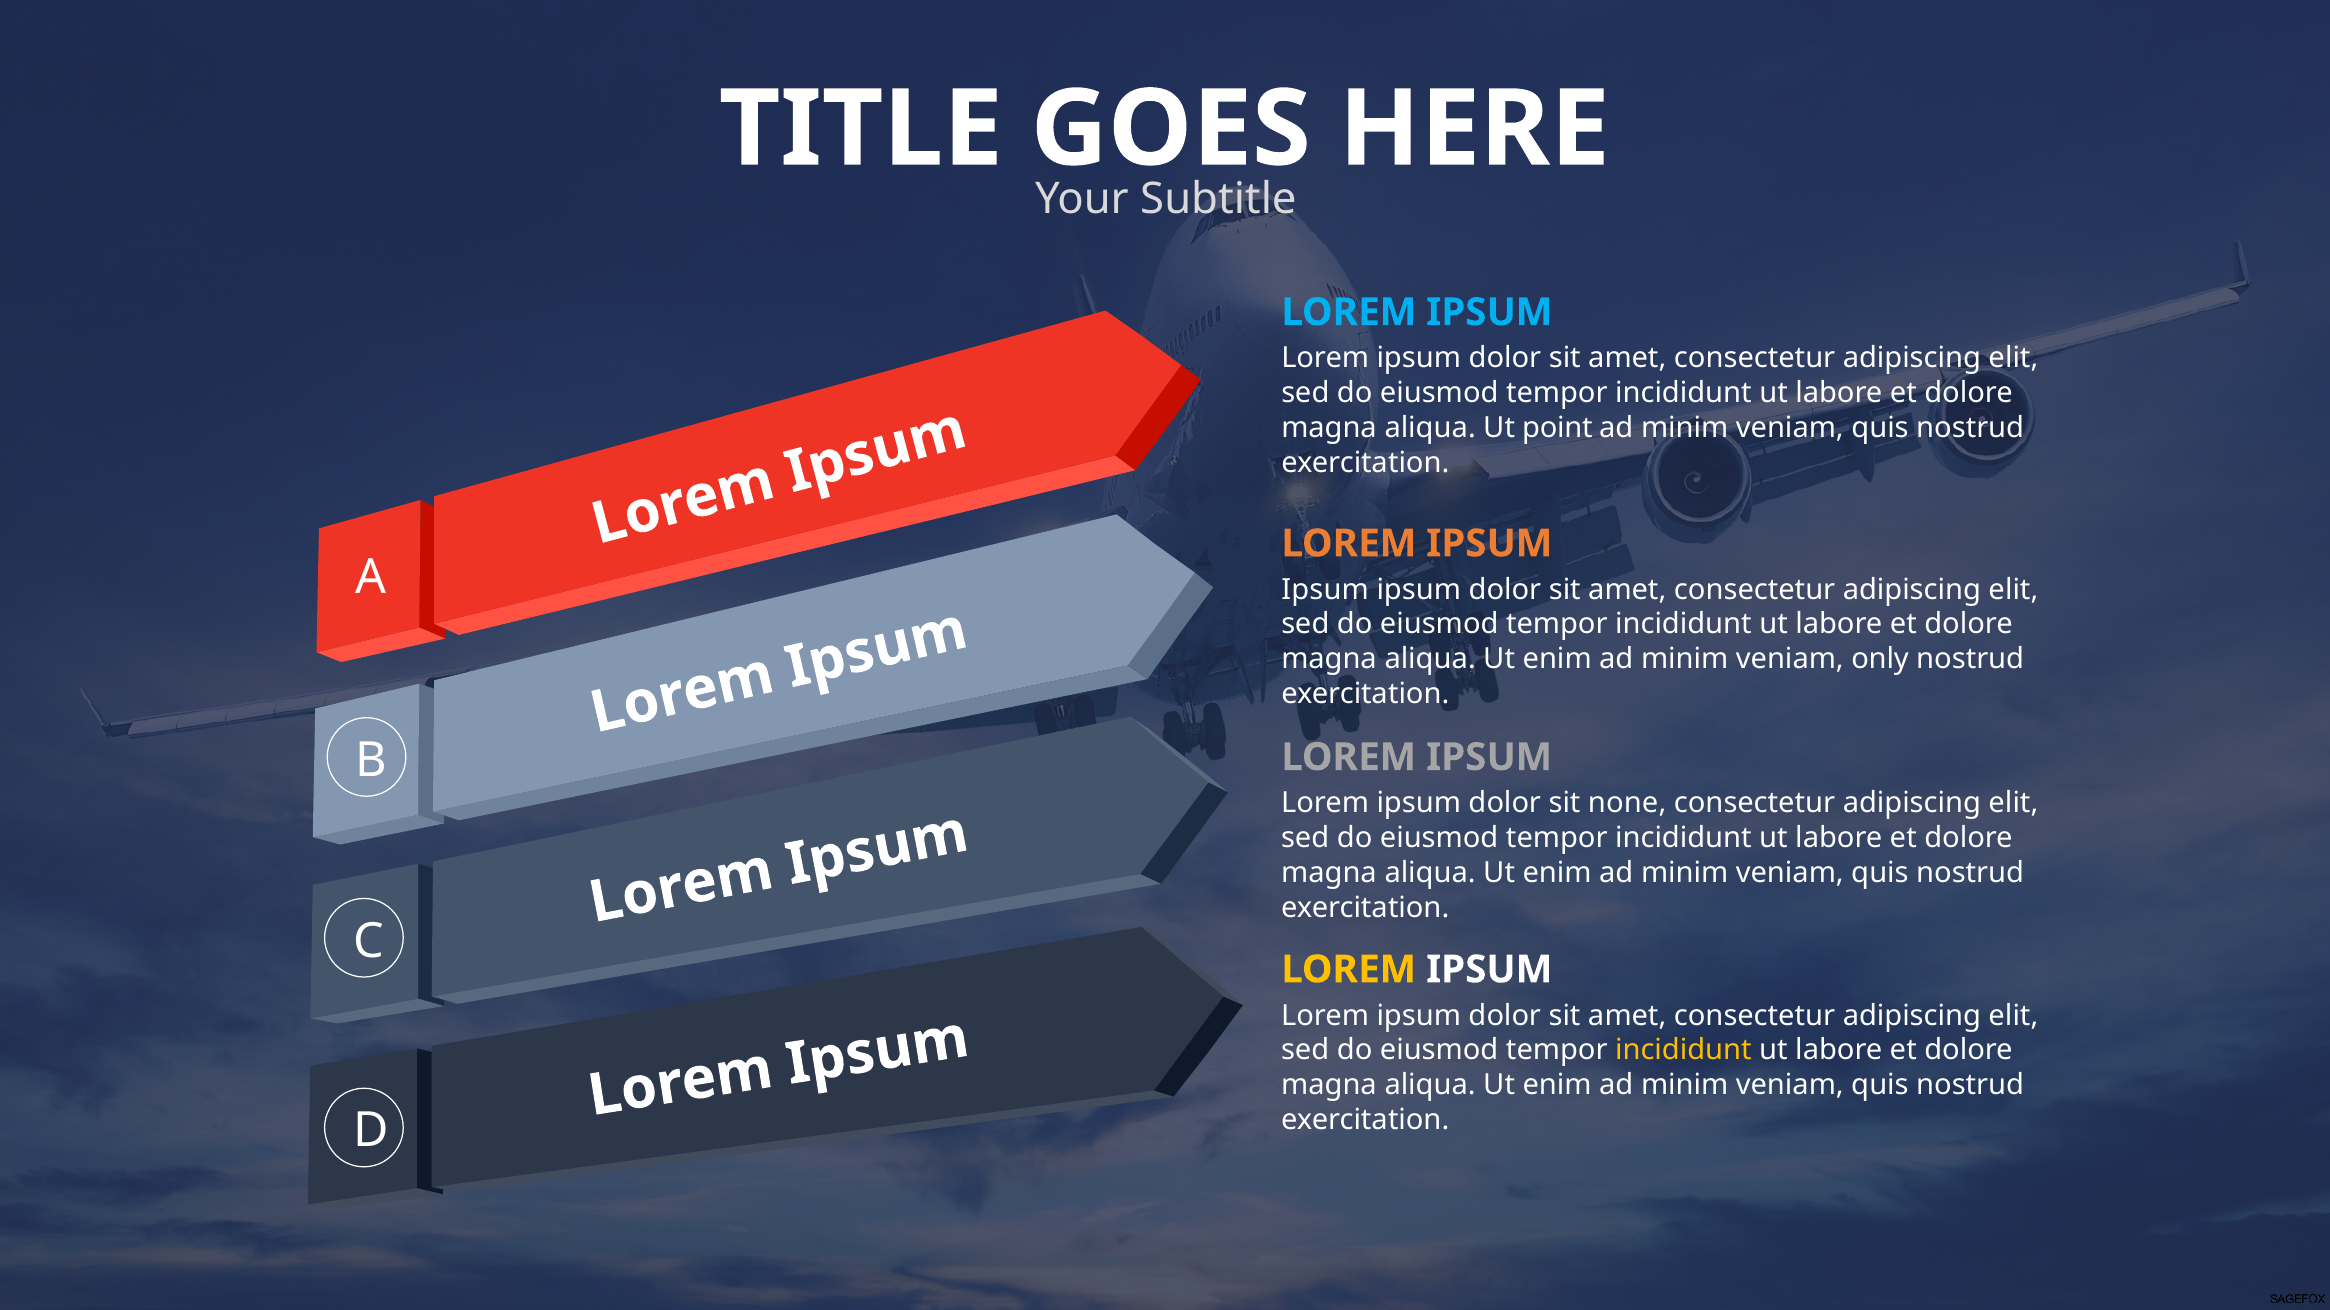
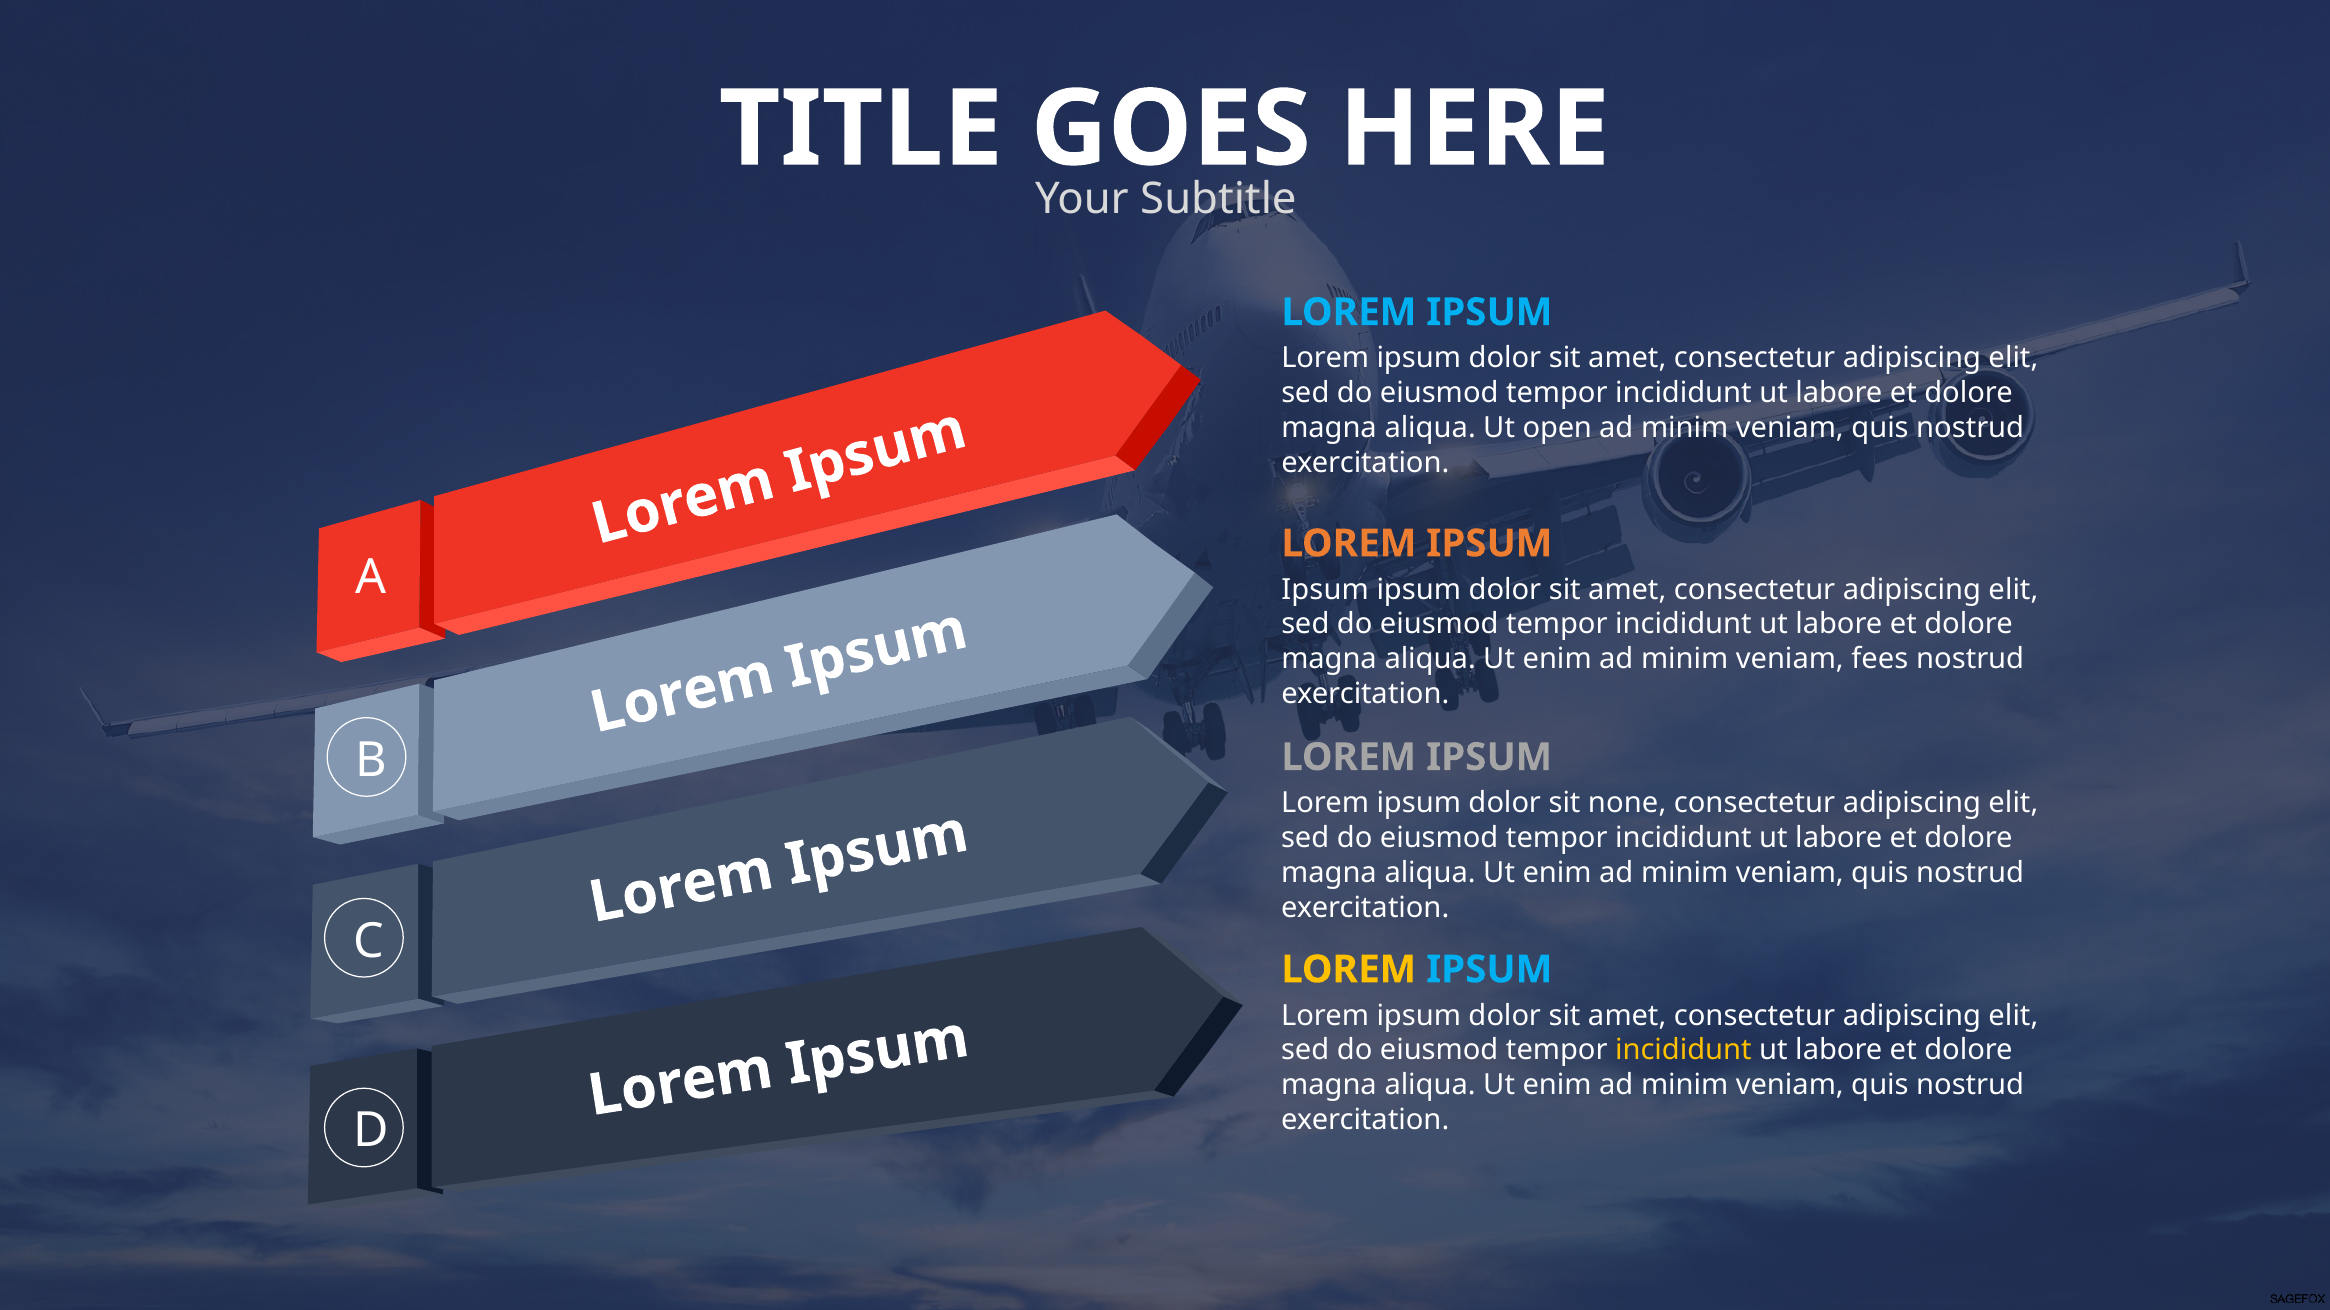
point: point -> open
only: only -> fees
IPSUM at (1489, 970) colour: white -> light blue
